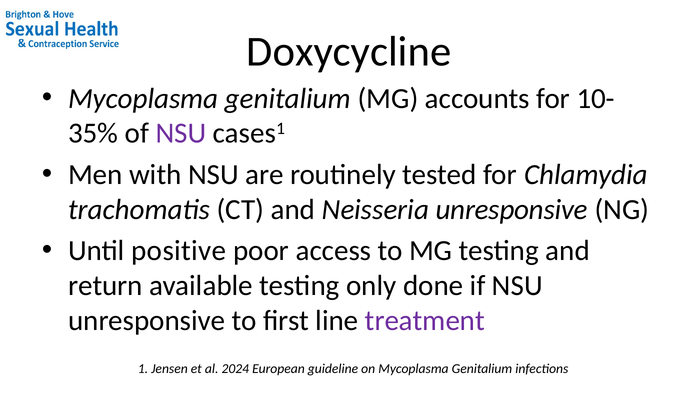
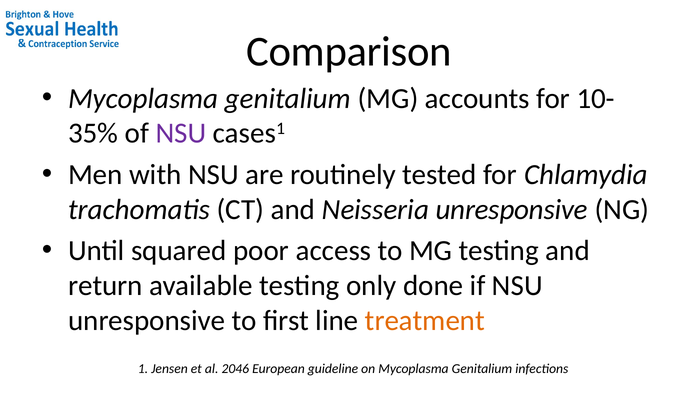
Doxycycline: Doxycycline -> Comparison
positive: positive -> squared
treatment colour: purple -> orange
2024: 2024 -> 2046
